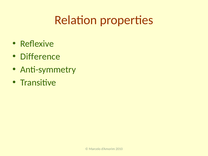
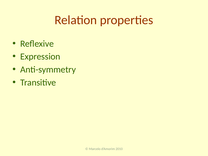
Difference: Difference -> Expression
